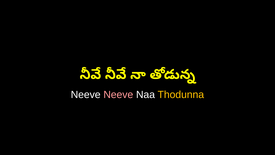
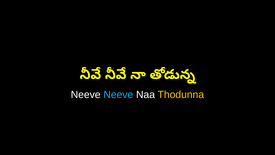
Neeve at (118, 95) colour: pink -> light blue
